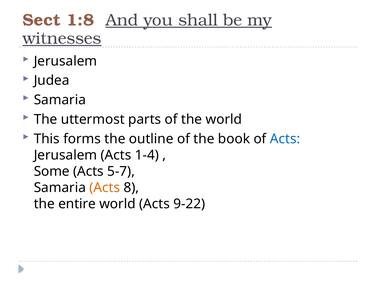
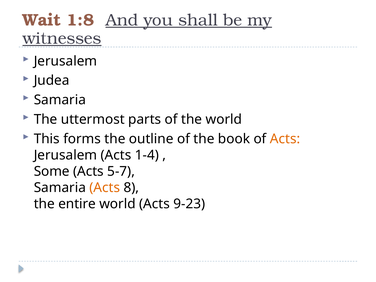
Sect: Sect -> Wait
Acts at (285, 139) colour: blue -> orange
9-22: 9-22 -> 9-23
